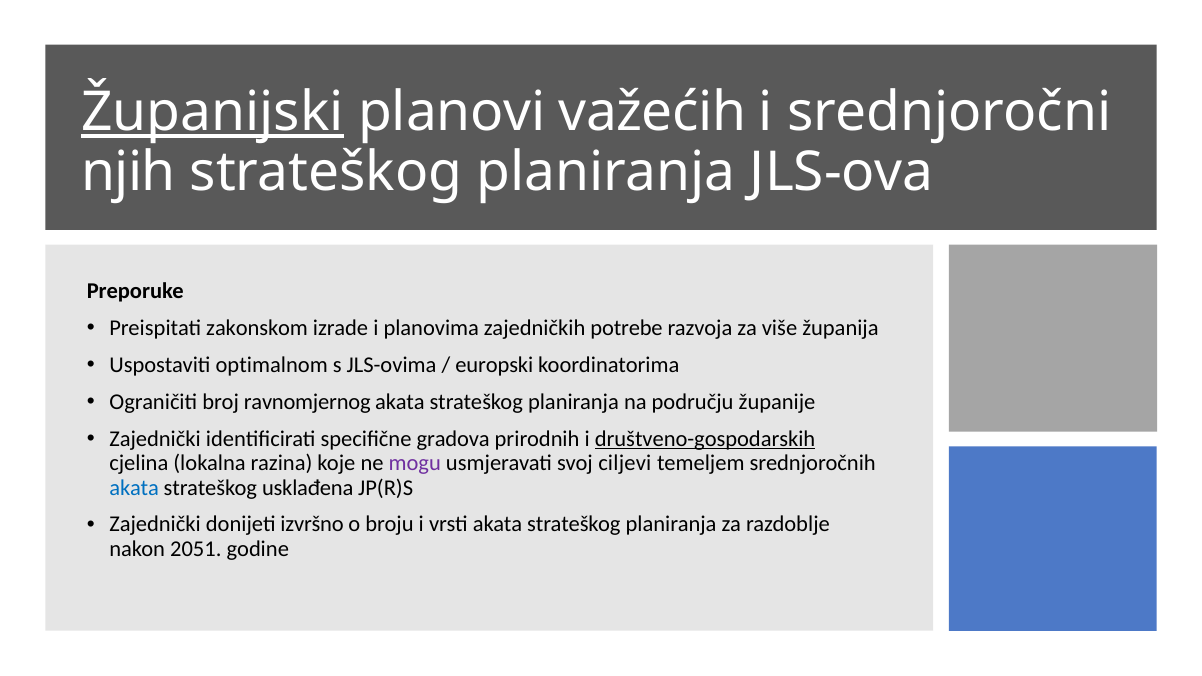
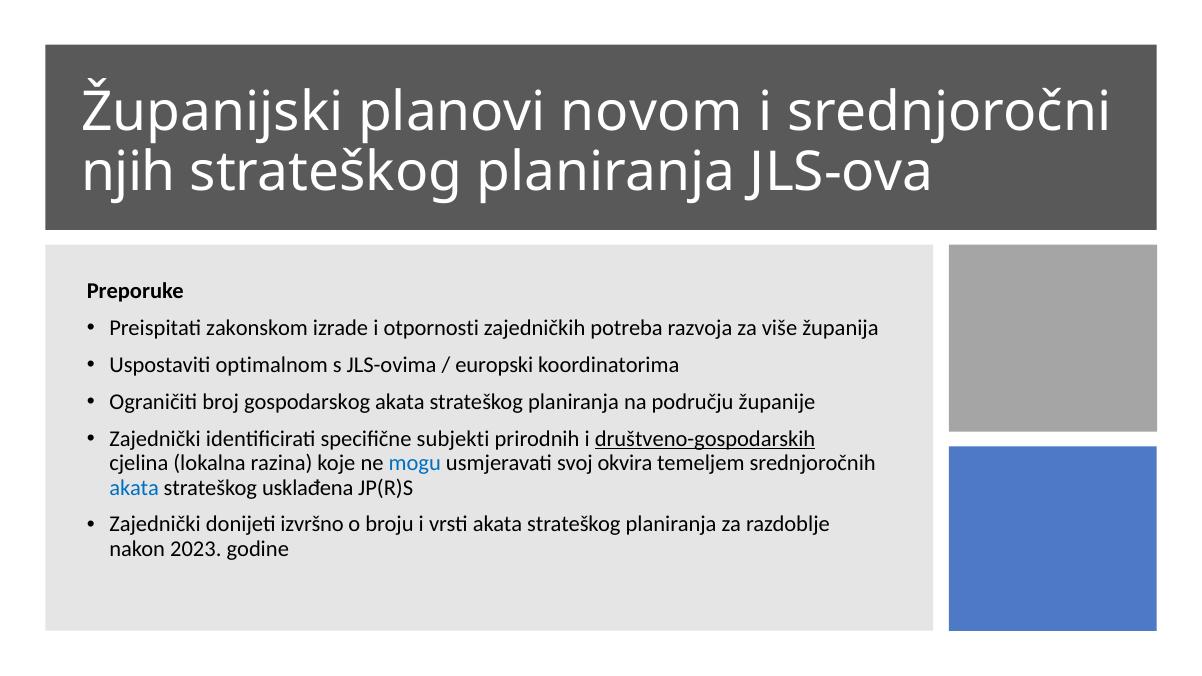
Županijski underline: present -> none
važećih: važećih -> novom
planovima: planovima -> otpornosti
potrebe: potrebe -> potreba
ravnomjernog: ravnomjernog -> gospodarskog
gradova: gradova -> subjekti
mogu colour: purple -> blue
ciljevi: ciljevi -> okvira
2051: 2051 -> 2023
